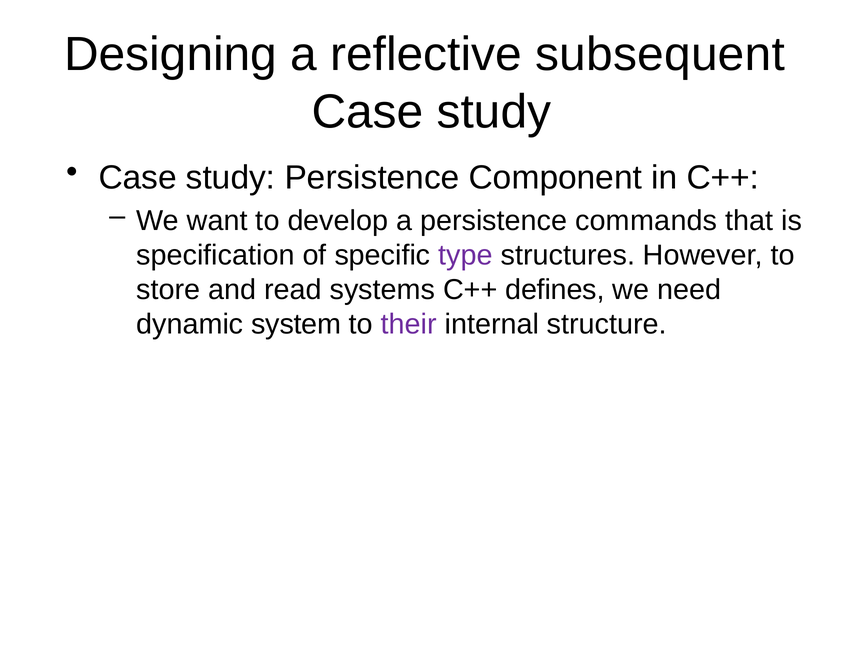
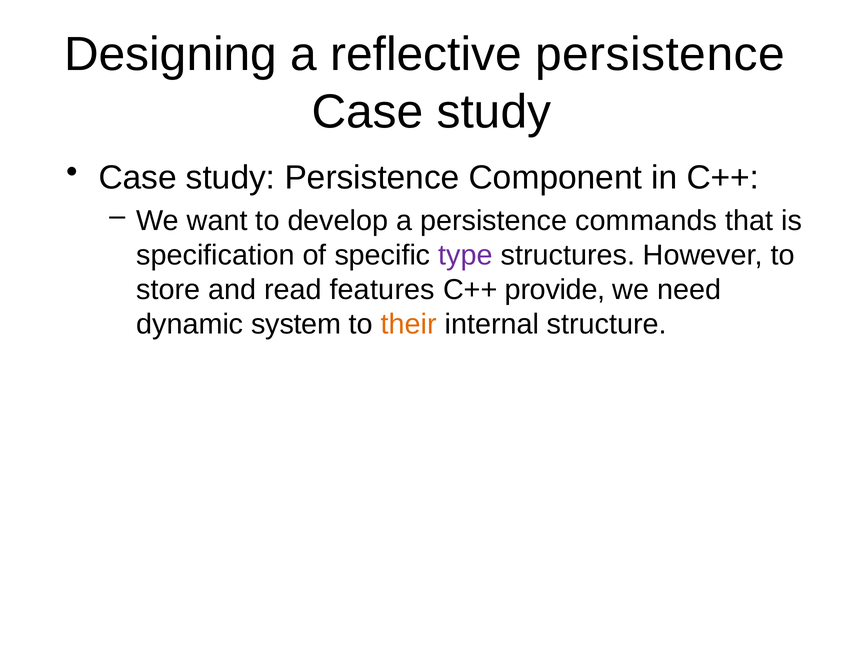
reflective subsequent: subsequent -> persistence
systems: systems -> features
defines: defines -> provide
their colour: purple -> orange
